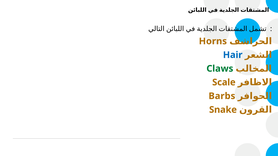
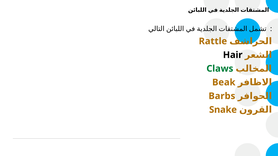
Horns: Horns -> Rattle
Hair colour: blue -> black
Scale: Scale -> Beak
